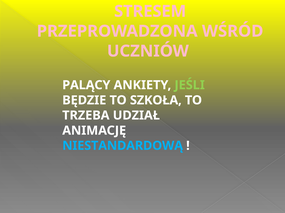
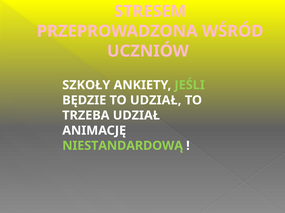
PALĄCY: PALĄCY -> SZKOŁY
TO SZKOŁA: SZKOŁA -> UDZIAŁ
NIESTANDARDOWĄ colour: light blue -> light green
